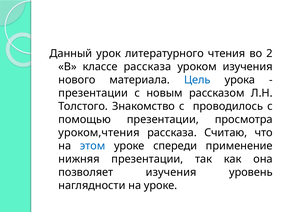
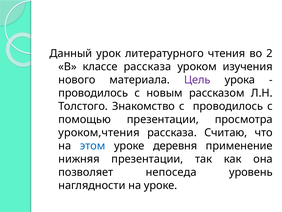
Цель colour: blue -> purple
презентации at (93, 93): презентации -> проводилось
спереди: спереди -> деревня
позволяет изучения: изучения -> непоседа
